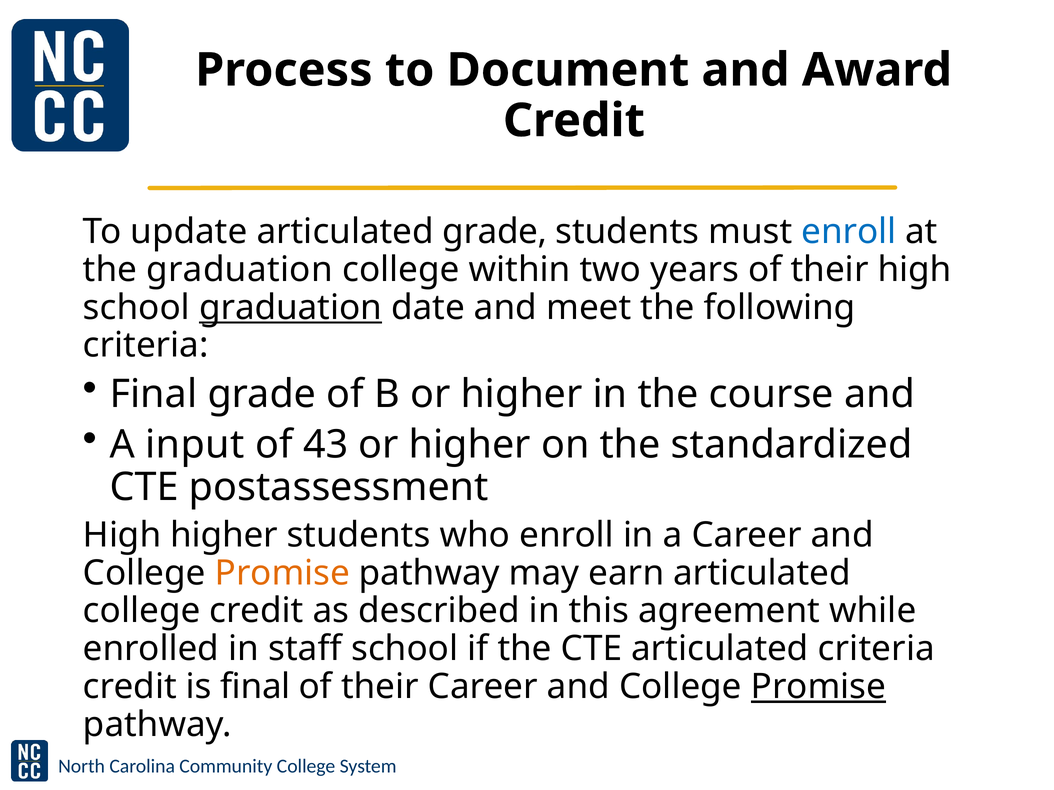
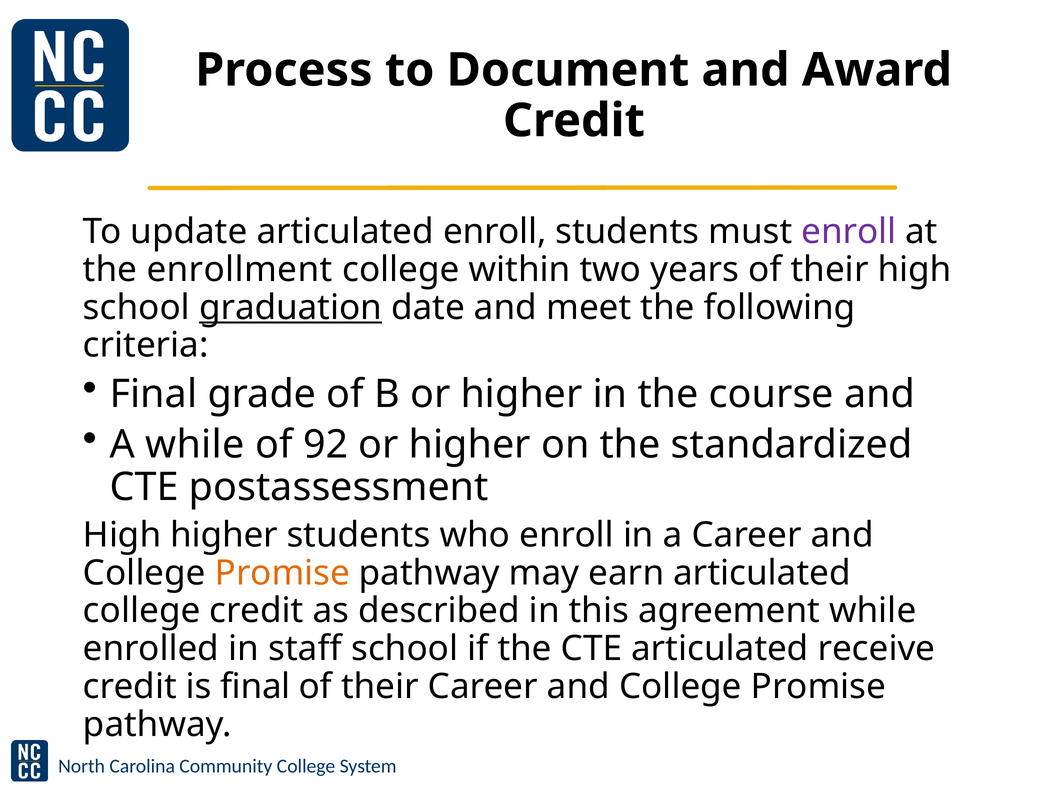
articulated grade: grade -> enroll
enroll at (849, 232) colour: blue -> purple
the graduation: graduation -> enrollment
A input: input -> while
43: 43 -> 92
articulated criteria: criteria -> receive
Promise at (818, 687) underline: present -> none
